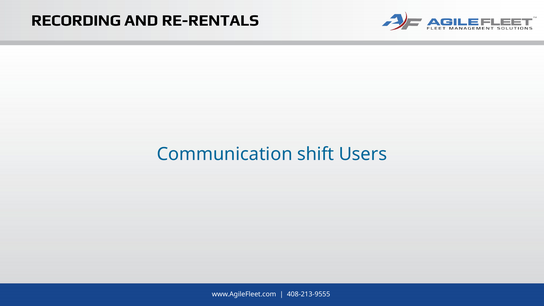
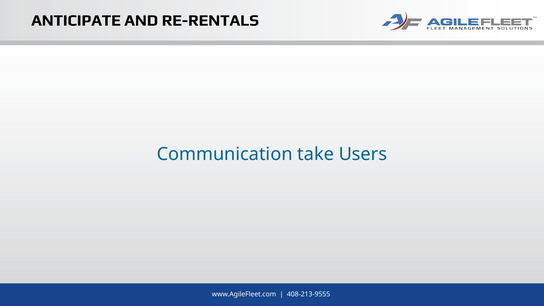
RECORDING: RECORDING -> ANTICIPATE
shift: shift -> take
